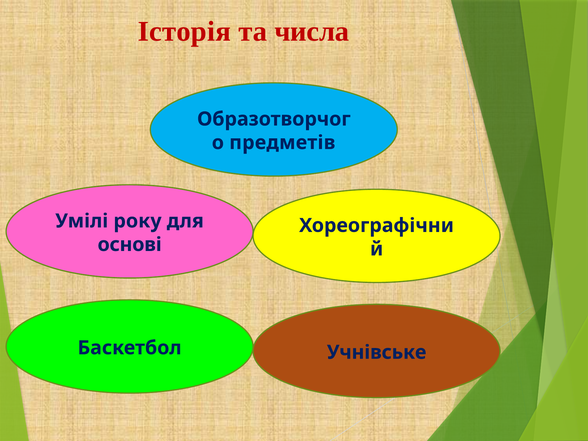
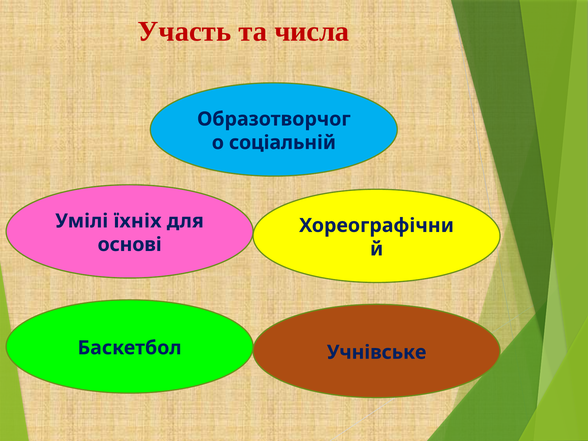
Історія: Історія -> Участь
предметів: предметів -> соціальній
року: року -> їхніх
